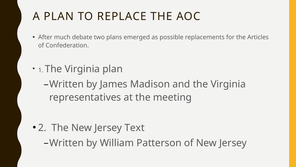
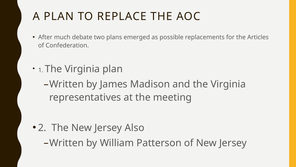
Text: Text -> Also
